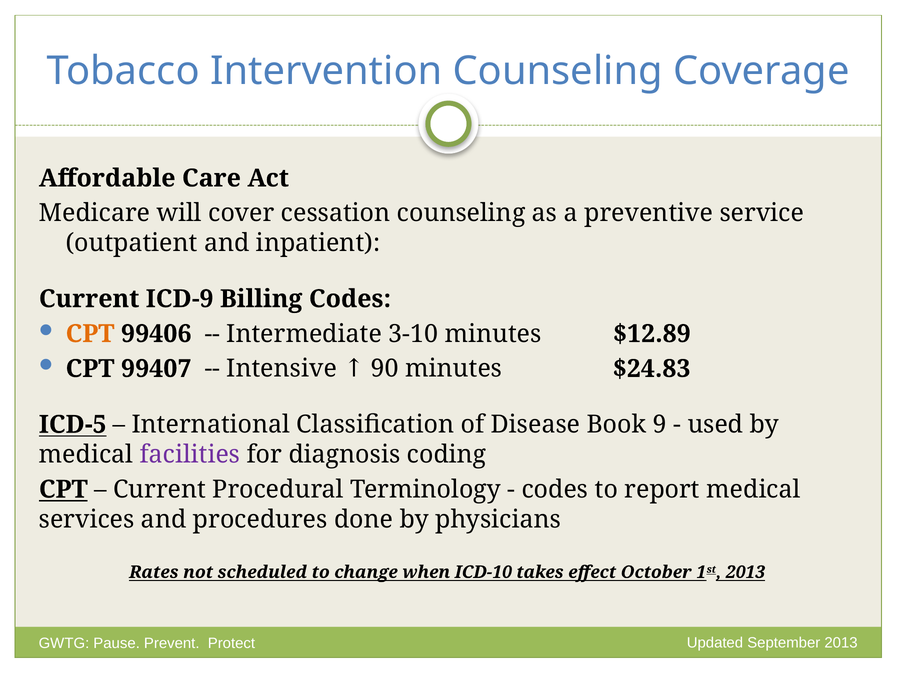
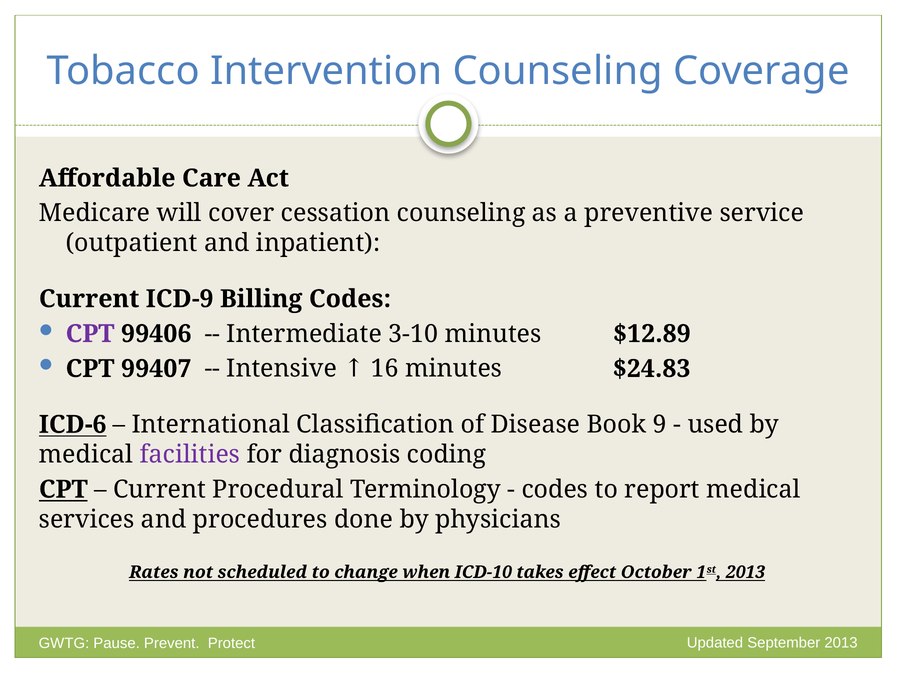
CPT at (90, 334) colour: orange -> purple
90: 90 -> 16
ICD-5: ICD-5 -> ICD-6
